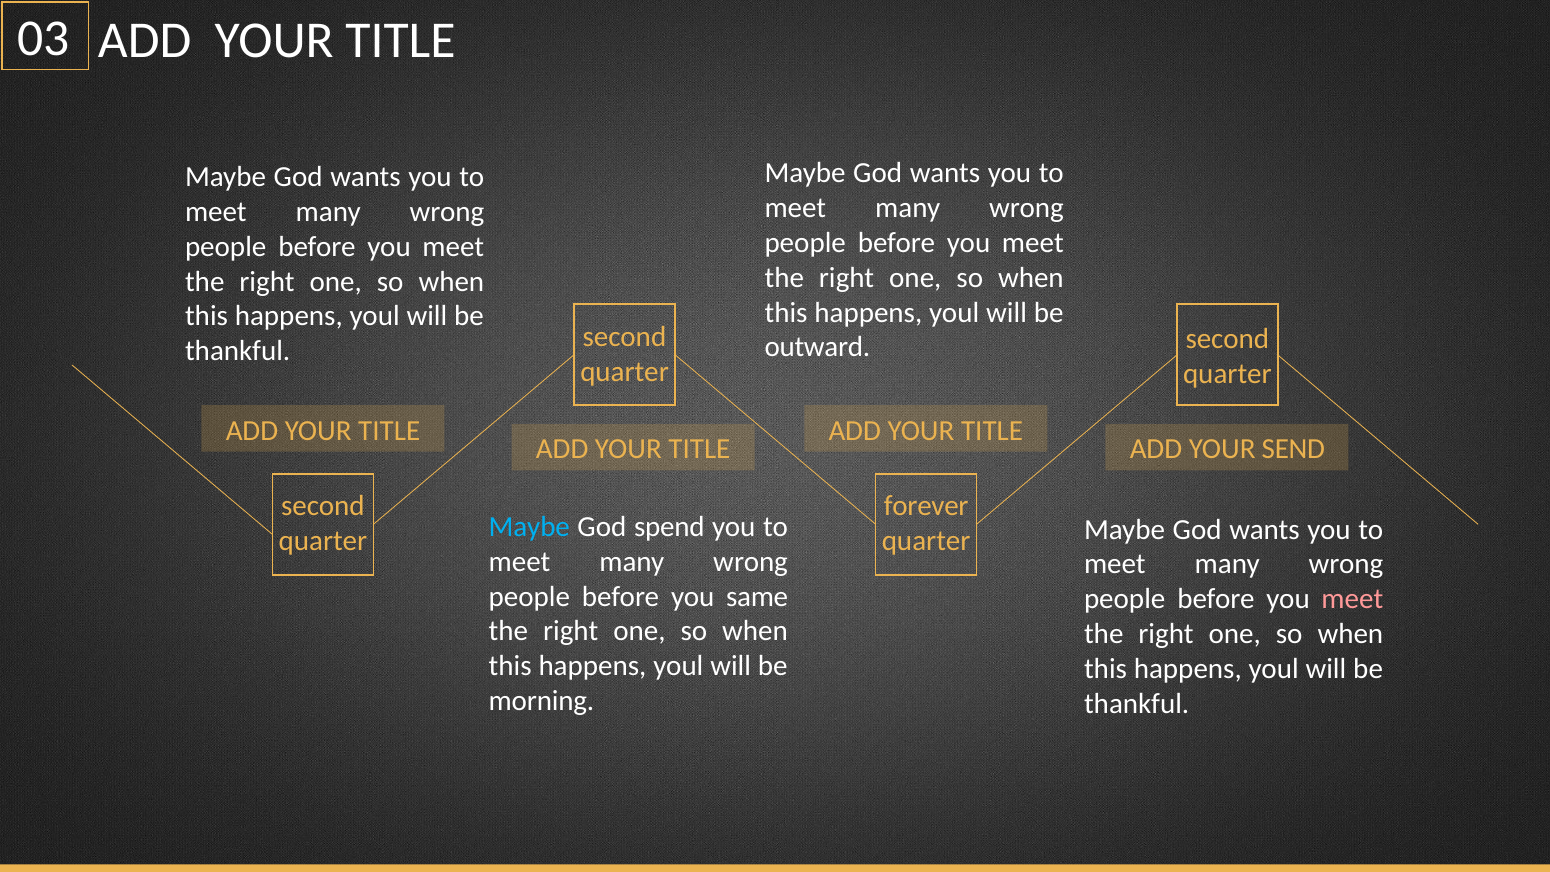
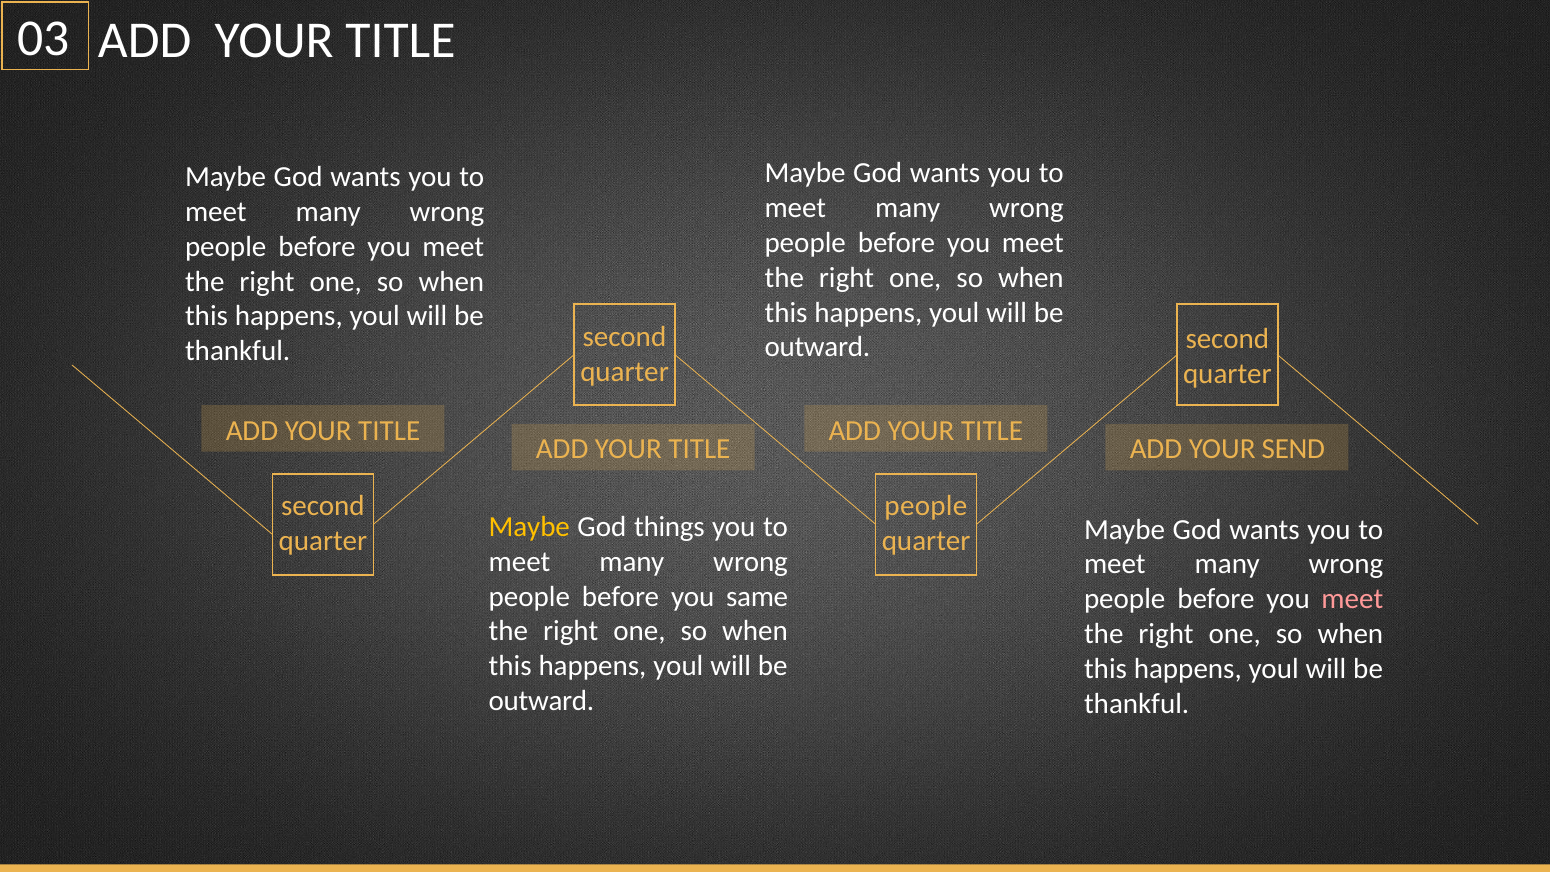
forever at (926, 506): forever -> people
Maybe at (529, 527) colour: light blue -> yellow
spend: spend -> things
morning at (541, 701): morning -> outward
